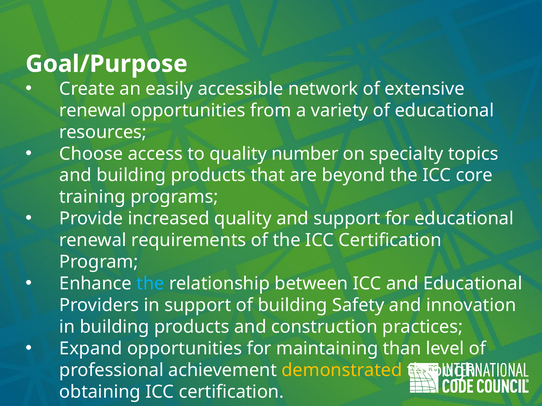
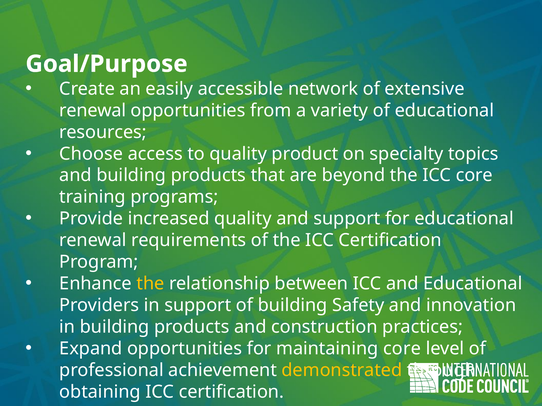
number: number -> product
the at (150, 284) colour: light blue -> yellow
maintaining than: than -> core
